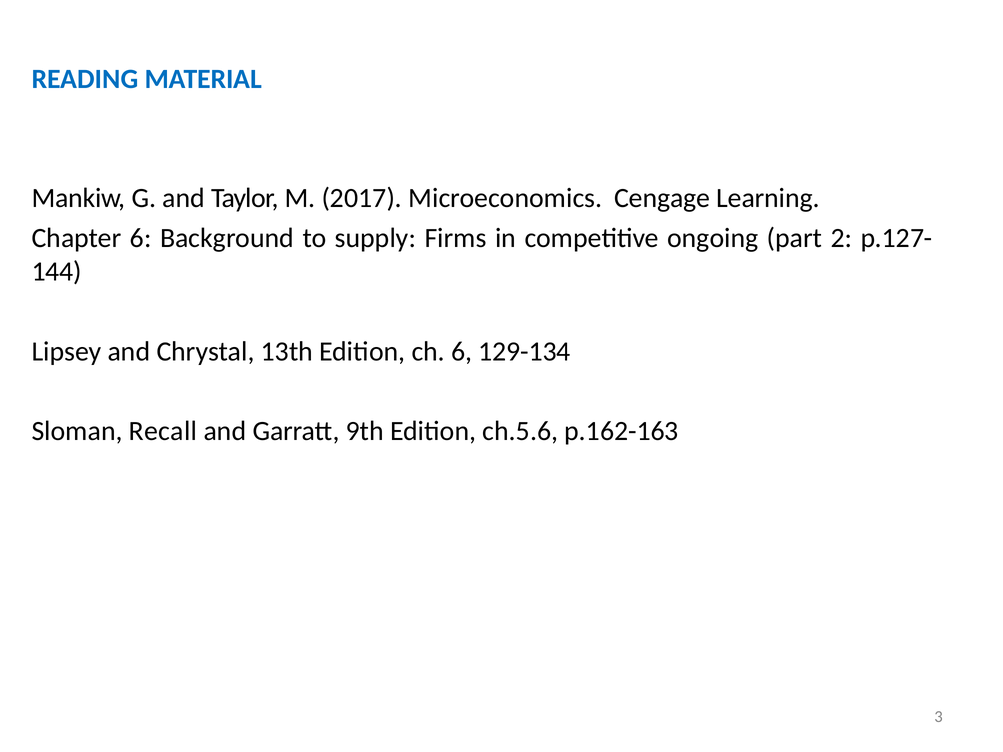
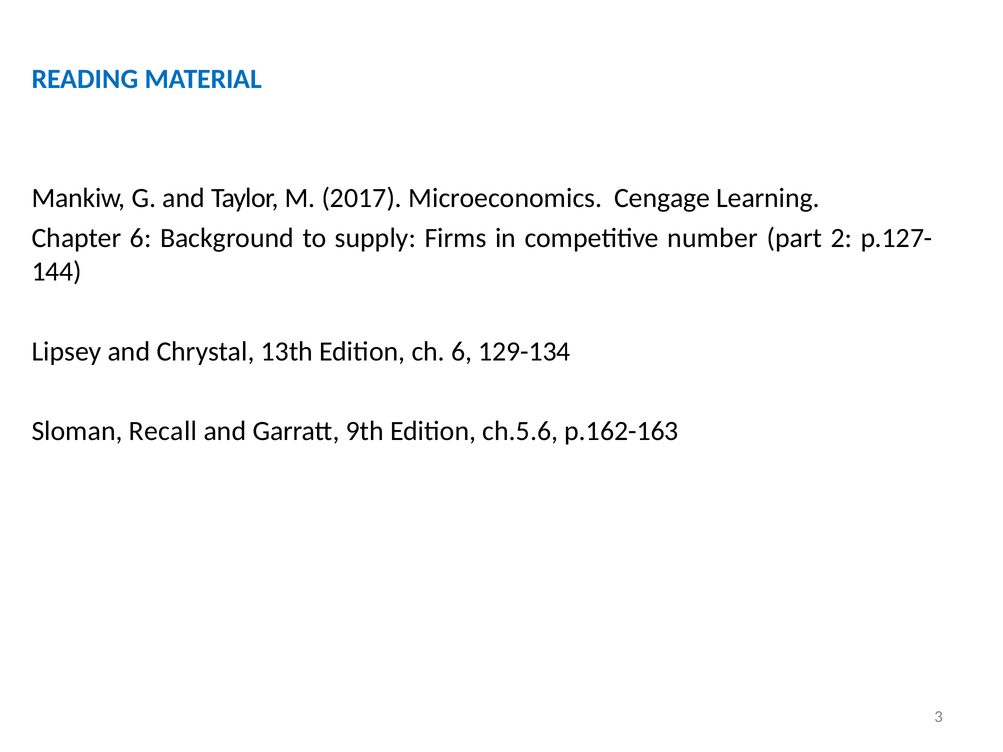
ongoing: ongoing -> number
